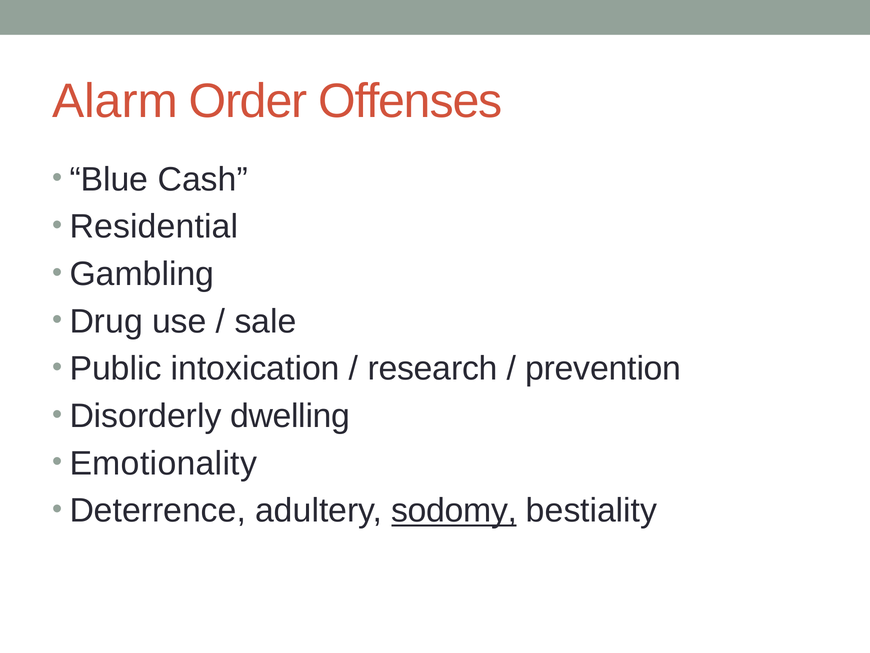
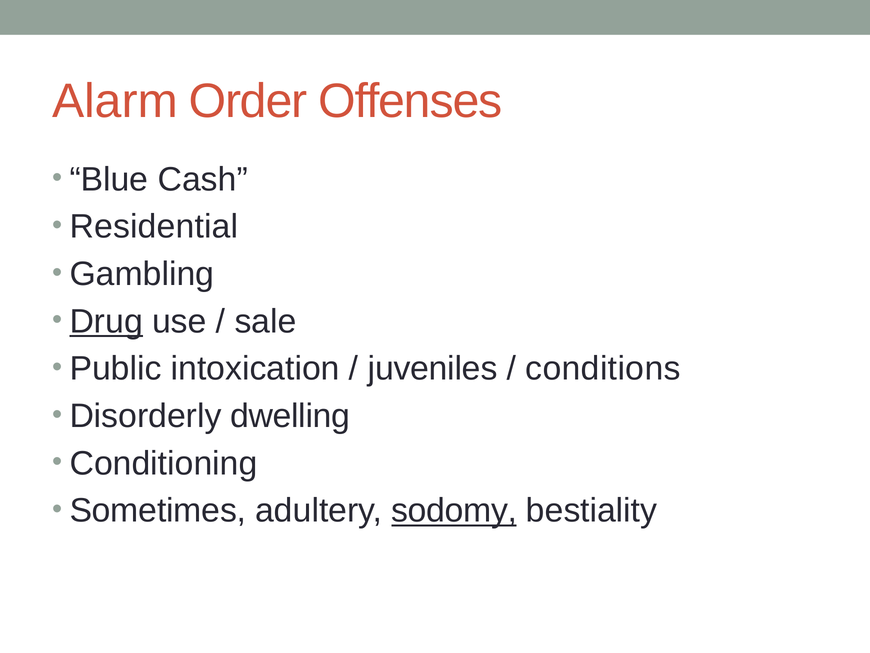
Drug underline: none -> present
research: research -> juveniles
prevention: prevention -> conditions
Emotionality: Emotionality -> Conditioning
Deterrence: Deterrence -> Sometimes
